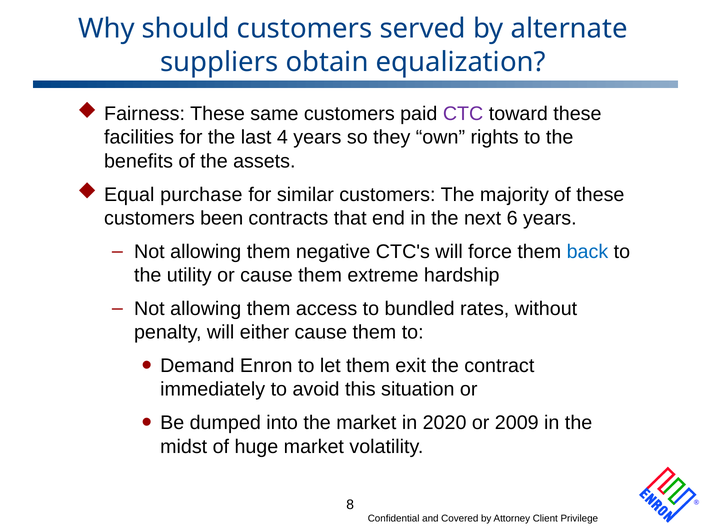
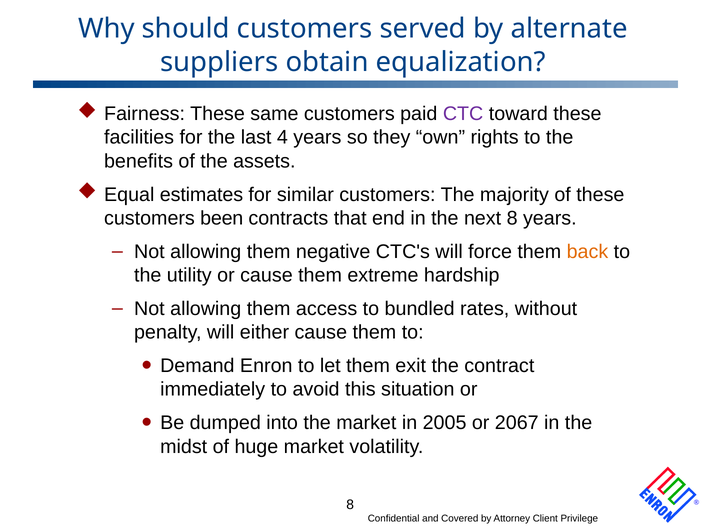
purchase: purchase -> estimates
next 6: 6 -> 8
back colour: blue -> orange
2020: 2020 -> 2005
2009: 2009 -> 2067
